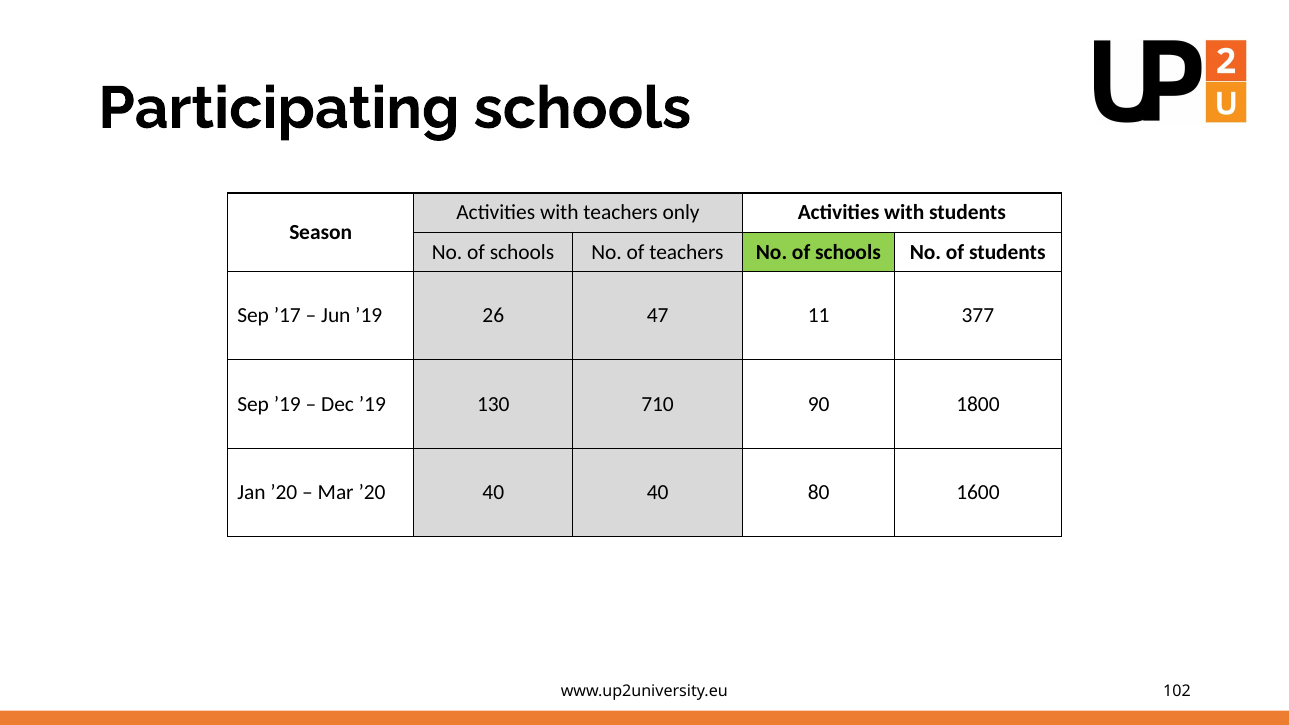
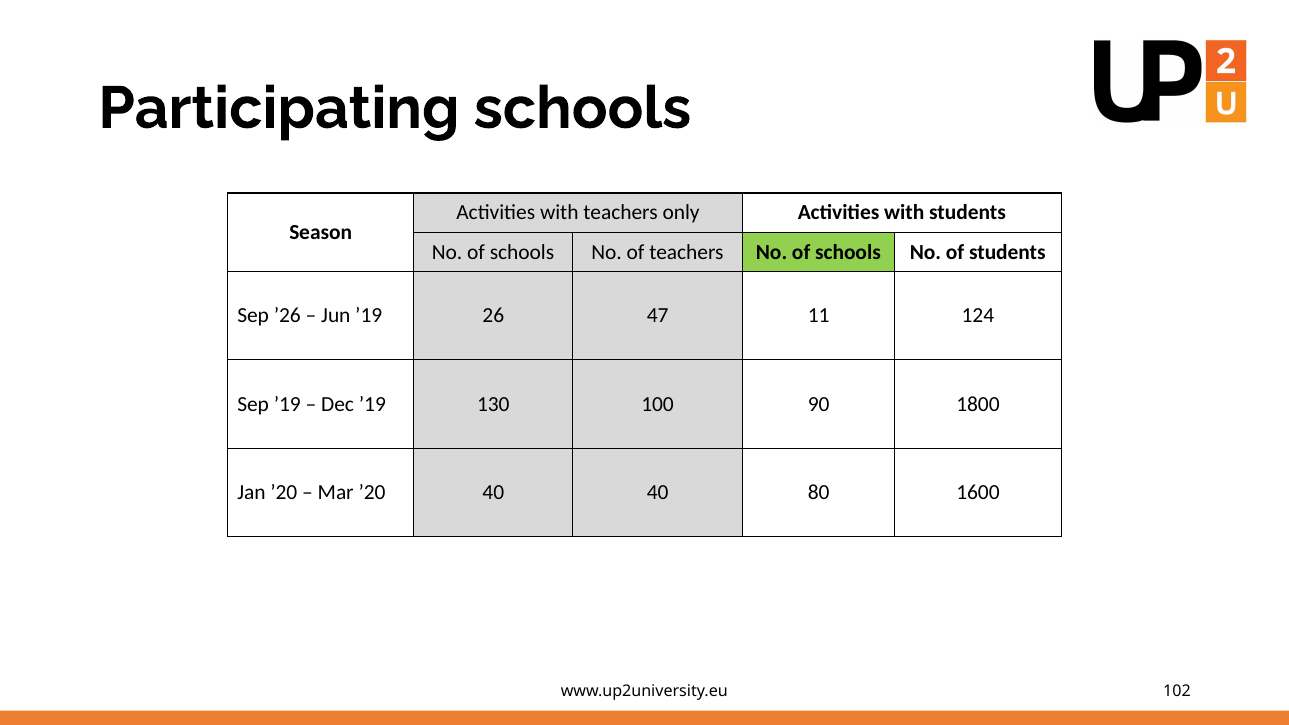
’17: ’17 -> ’26
377: 377 -> 124
710: 710 -> 100
